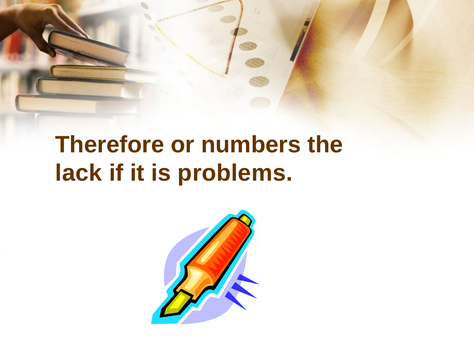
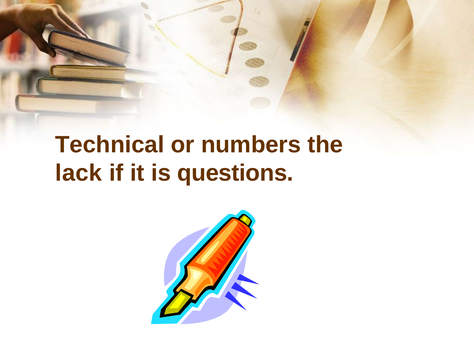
Therefore: Therefore -> Technical
problems: problems -> questions
